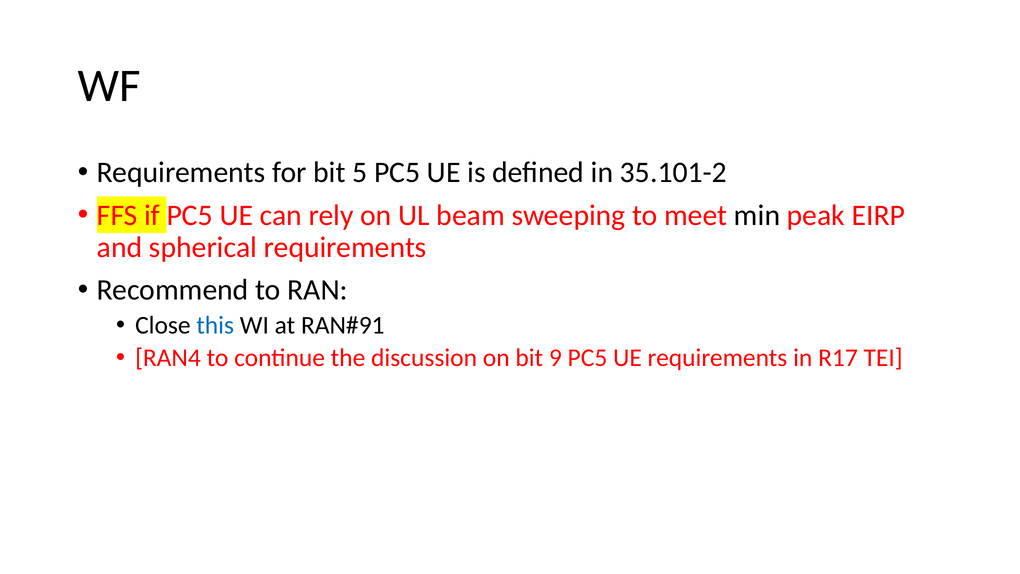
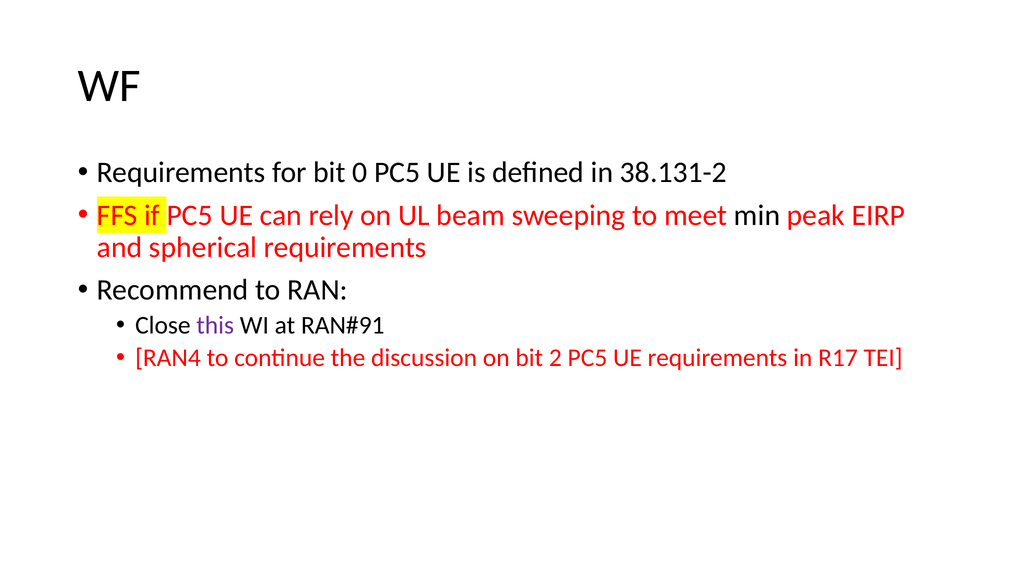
5: 5 -> 0
35.101-2: 35.101-2 -> 38.131-2
this colour: blue -> purple
9: 9 -> 2
